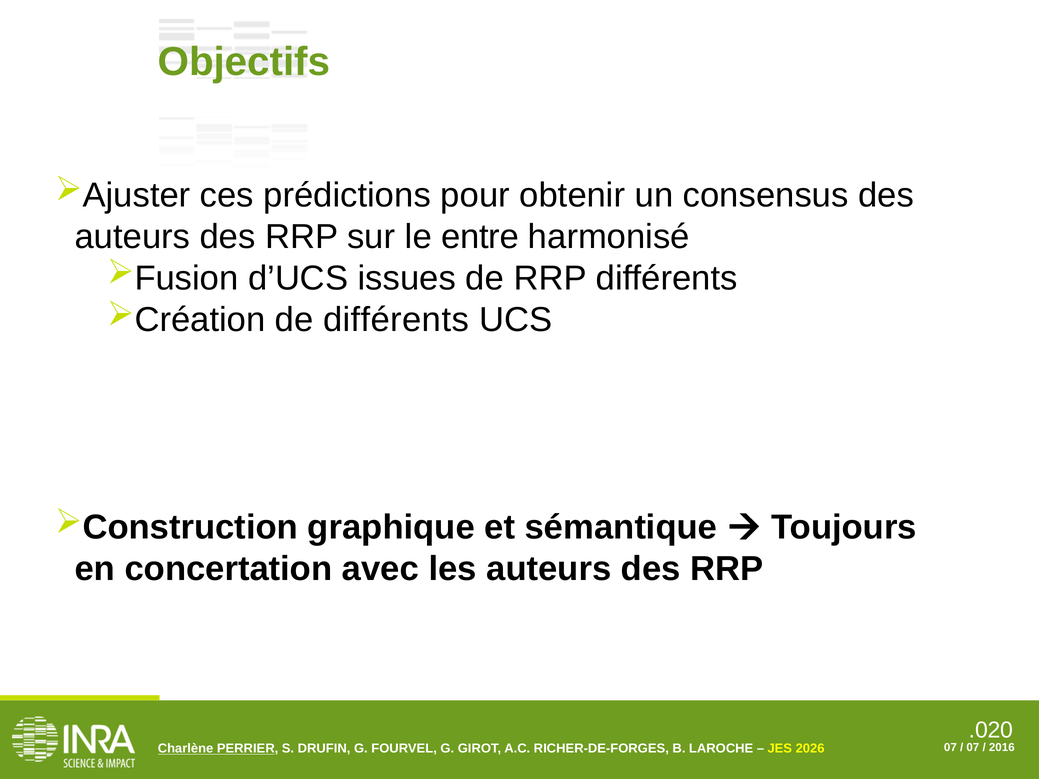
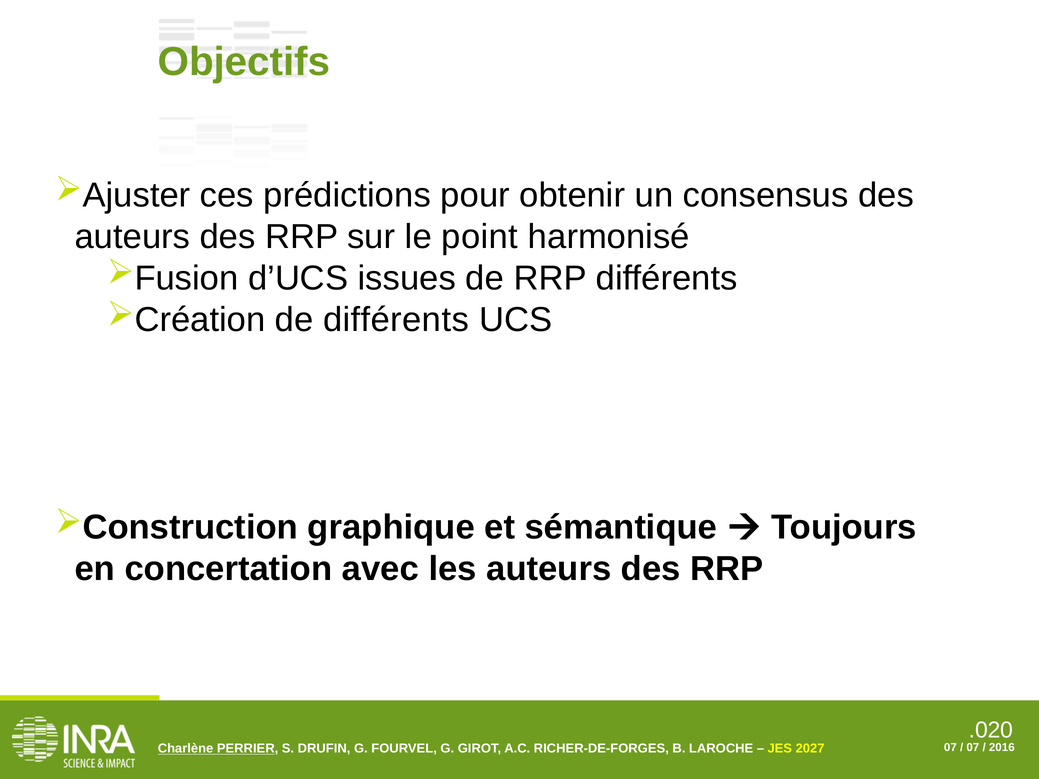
entre: entre -> point
2026: 2026 -> 2027
